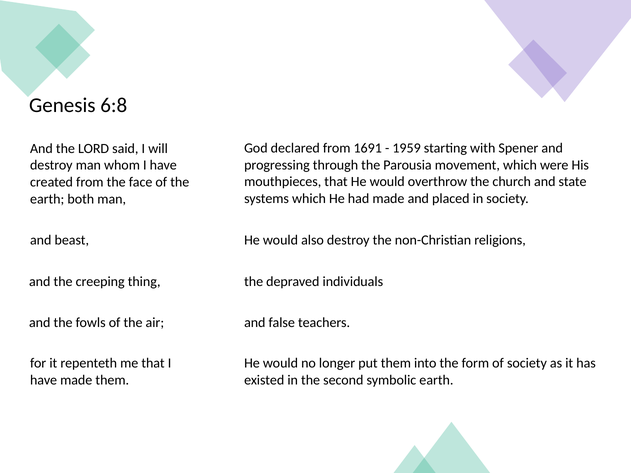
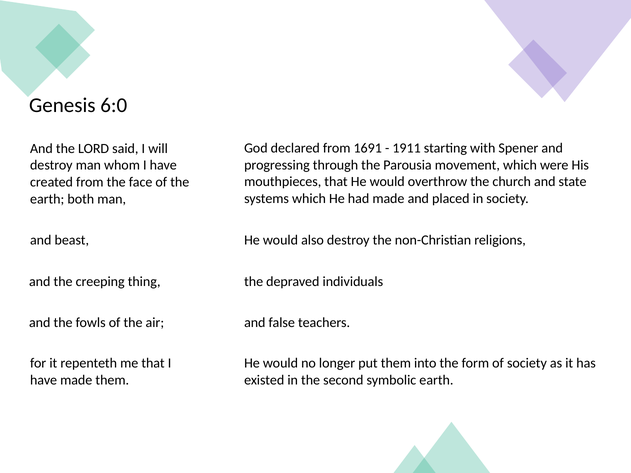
6:8: 6:8 -> 6:0
1959: 1959 -> 1911
